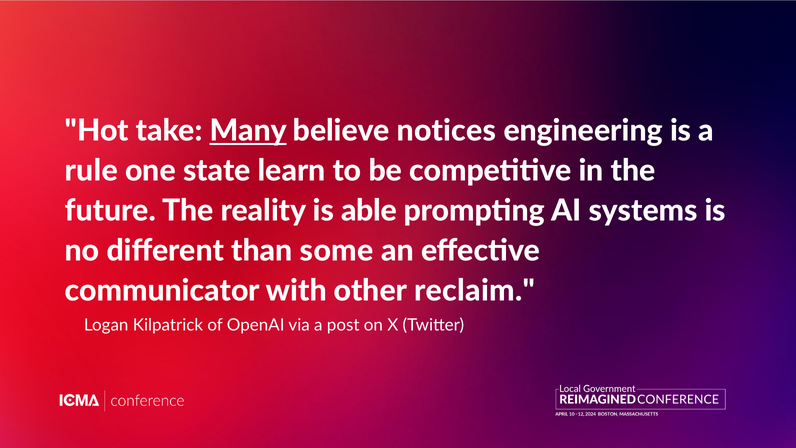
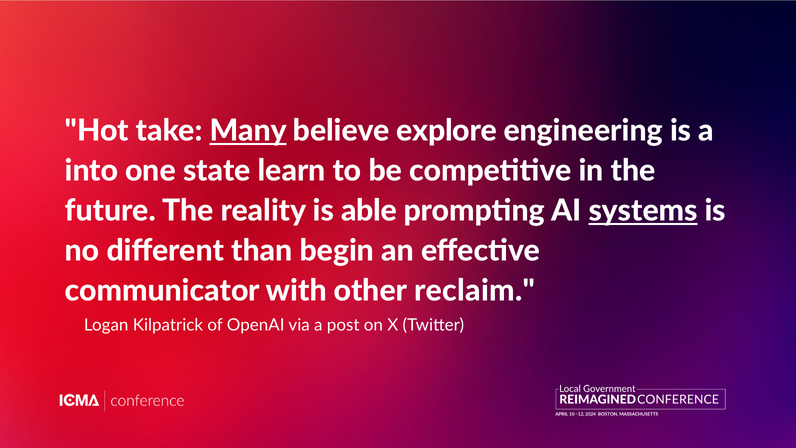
notices: notices -> explore
rule: rule -> into
systems underline: none -> present
some: some -> begin
